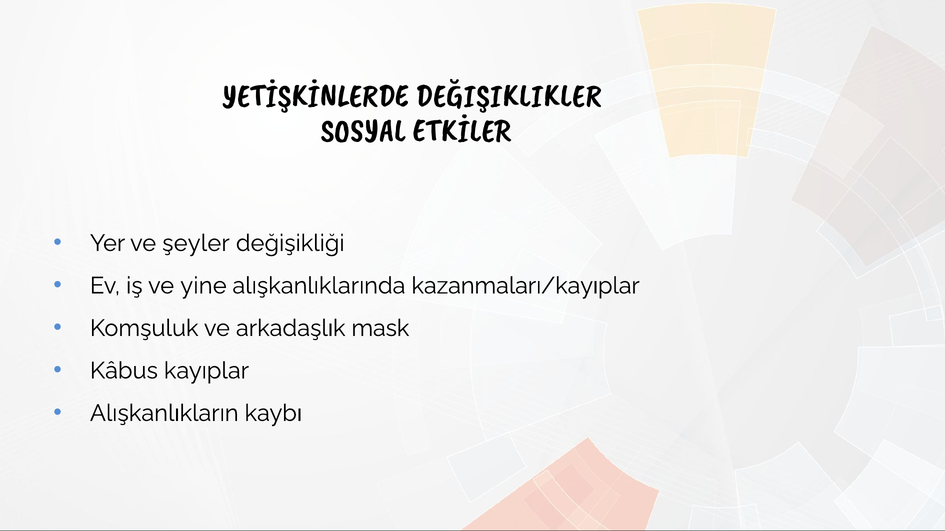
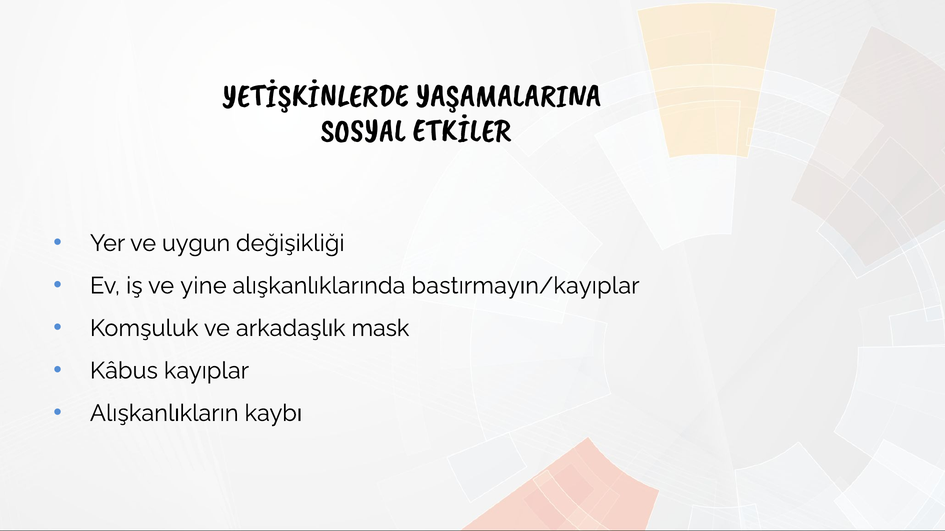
DEĞIŞIKLIKLER: DEĞIŞIKLIKLER -> YAŞAMALARINA
şeyler: şeyler -> uygun
kazanmaları/kayıplar: kazanmaları/kayıplar -> bastırmayın/kayıplar
